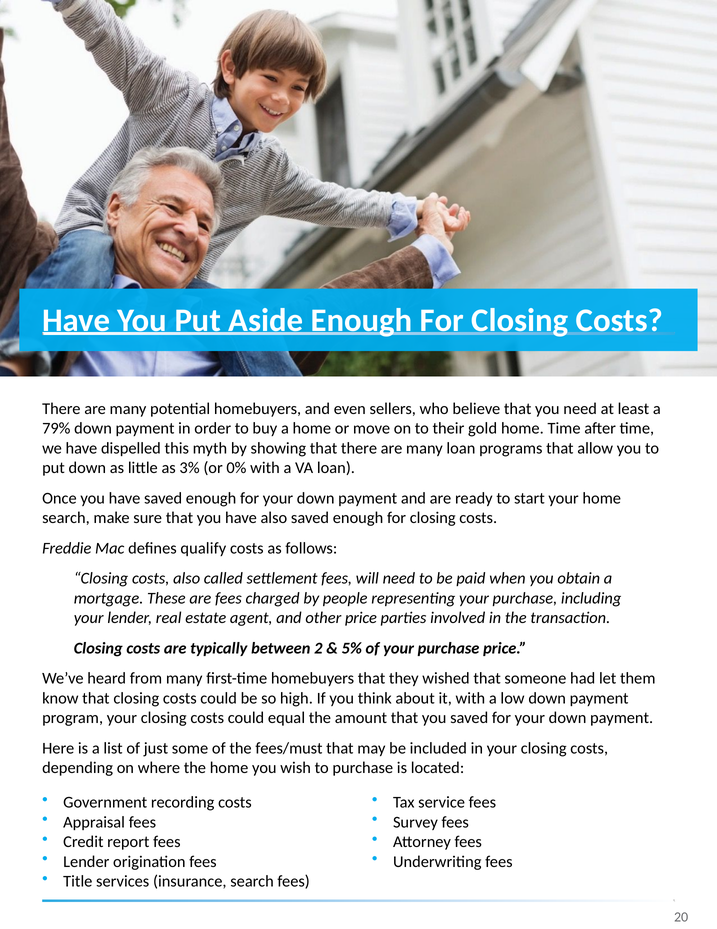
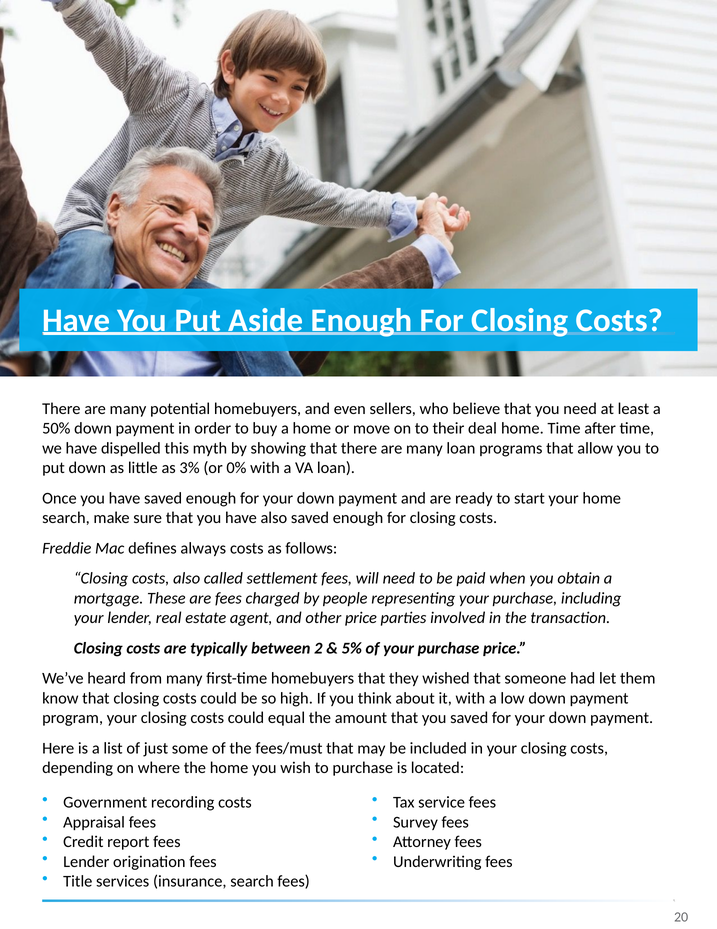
79%: 79% -> 50%
gold: gold -> deal
qualify: qualify -> always
